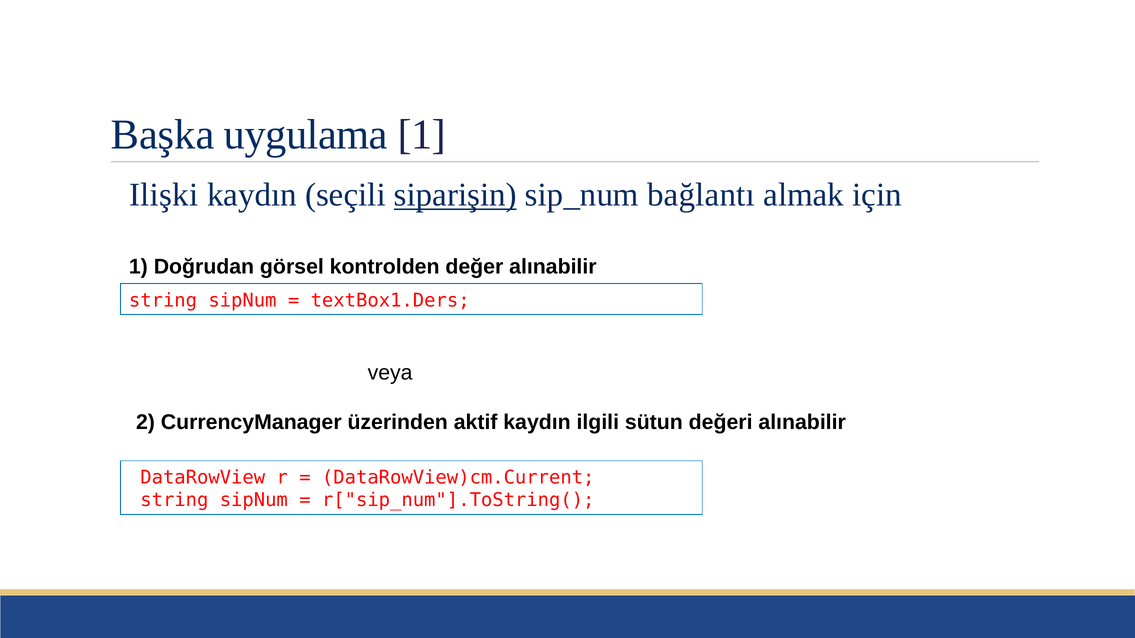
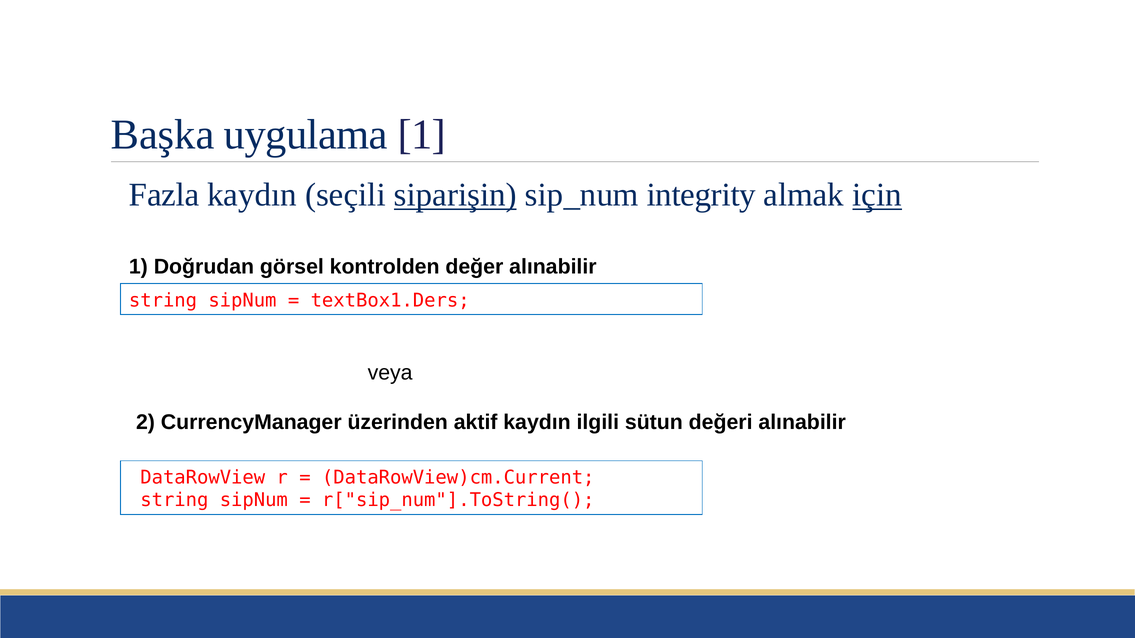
Ilişki: Ilişki -> Fazla
bağlantı: bağlantı -> integrity
için underline: none -> present
